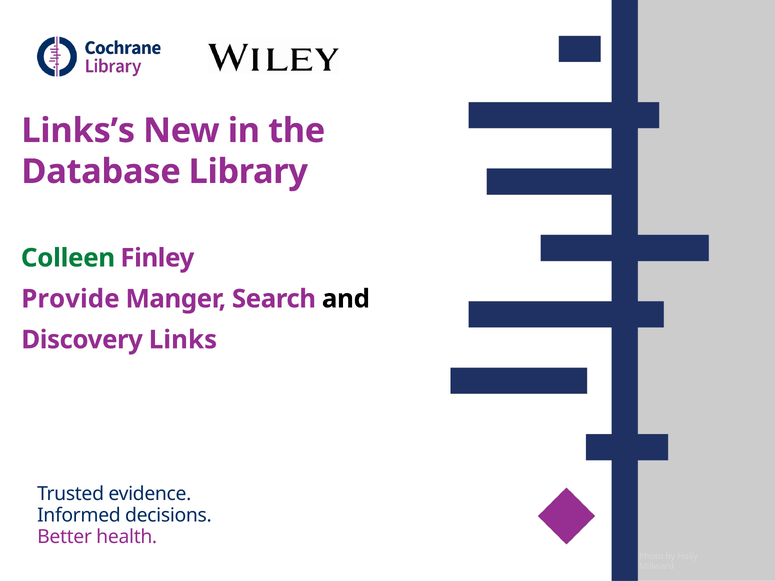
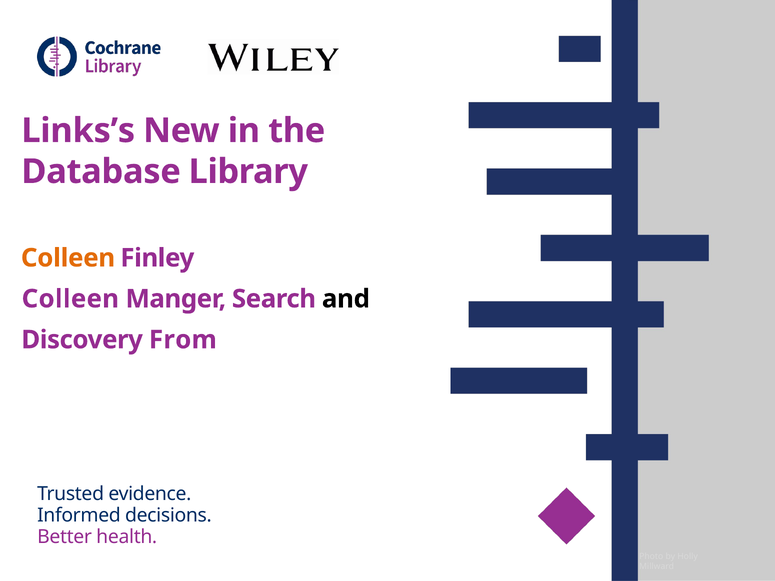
Colleen at (68, 258) colour: green -> orange
Provide at (70, 299): Provide -> Colleen
Links: Links -> From
